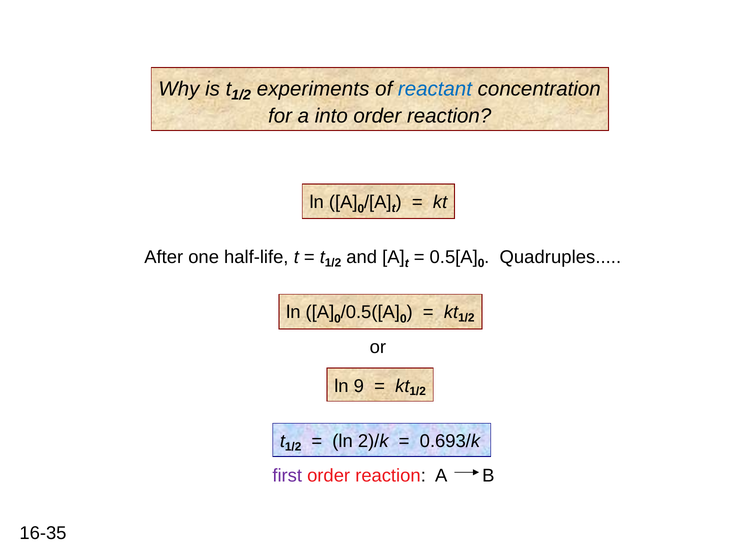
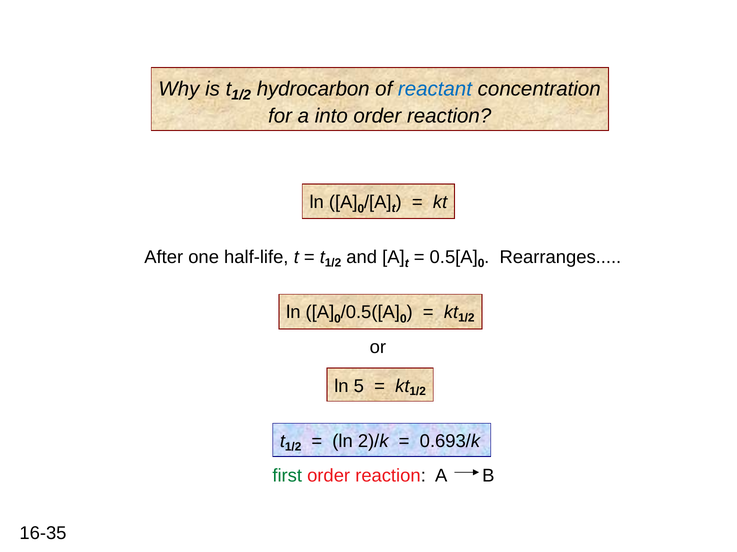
experiments: experiments -> hydrocarbon
Quadruples: Quadruples -> Rearranges
9: 9 -> 5
first colour: purple -> green
